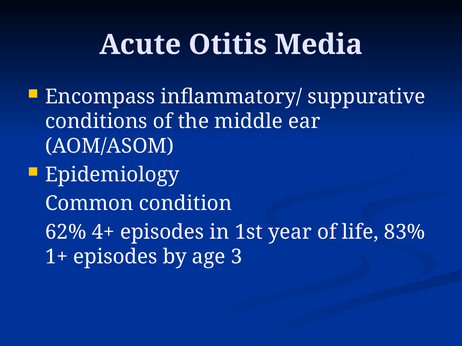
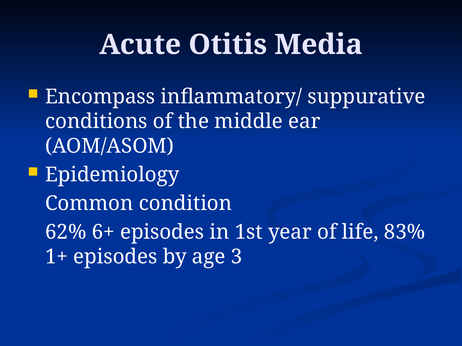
4+: 4+ -> 6+
